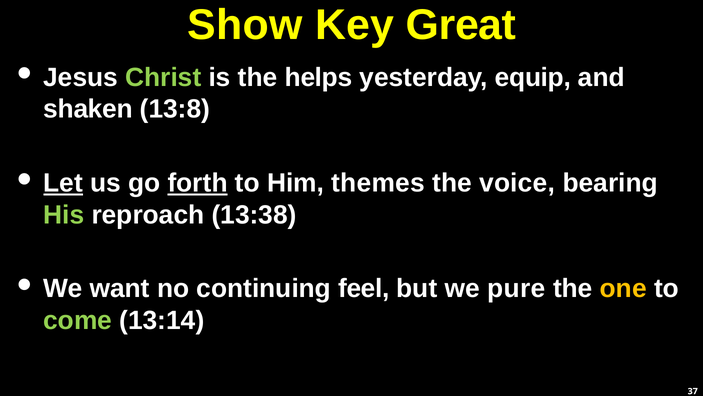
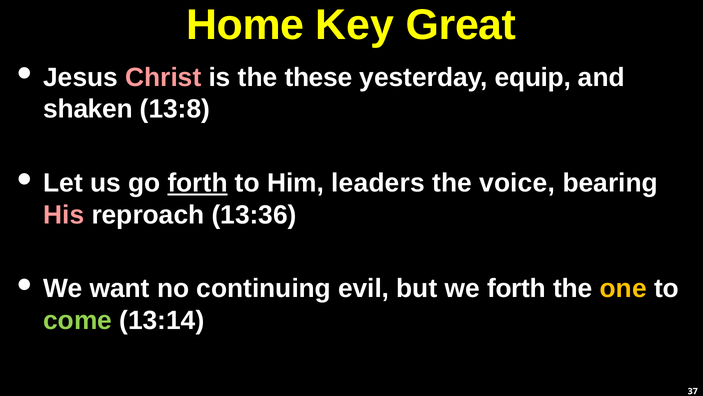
Show: Show -> Home
Christ colour: light green -> pink
helps: helps -> these
Let underline: present -> none
themes: themes -> leaders
His colour: light green -> pink
13:38: 13:38 -> 13:36
feel: feel -> evil
we pure: pure -> forth
